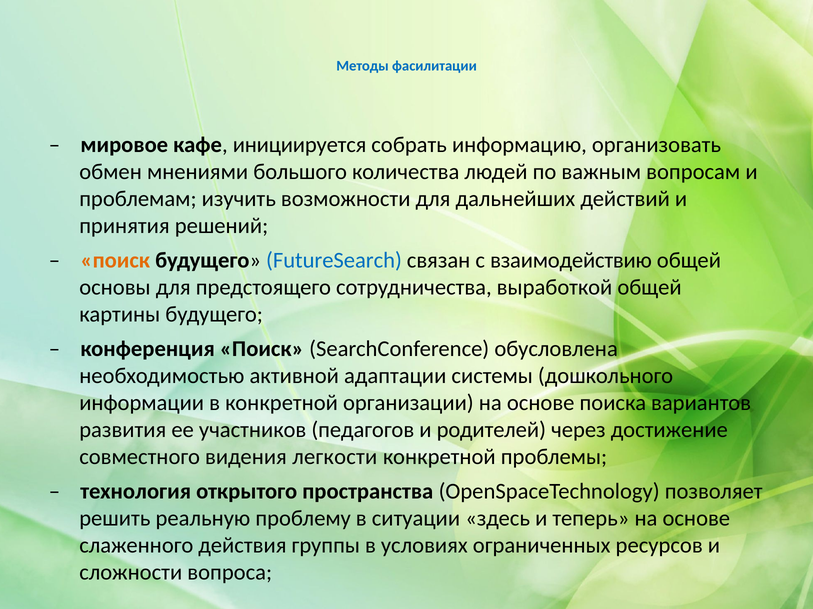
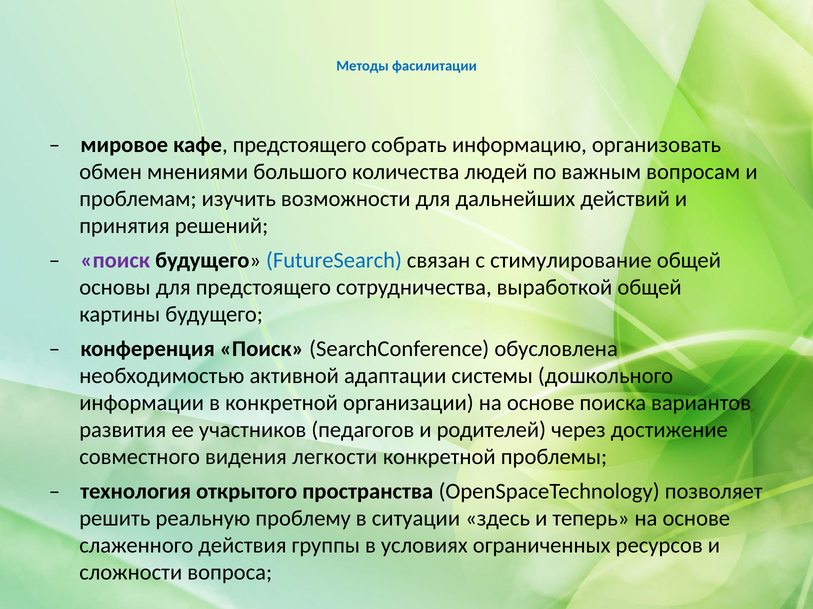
кафе инициируется: инициируется -> предстоящего
поиск at (115, 260) colour: orange -> purple
взаимодействию: взаимодействию -> стимулирование
